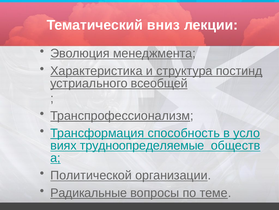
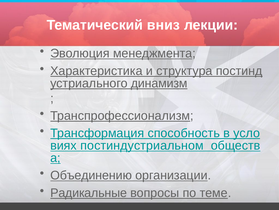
всеобщей: всеобщей -> динамизм
трудноопределяемые: трудноопределяемые -> постиндустриальном
Политической: Политической -> Объединению
